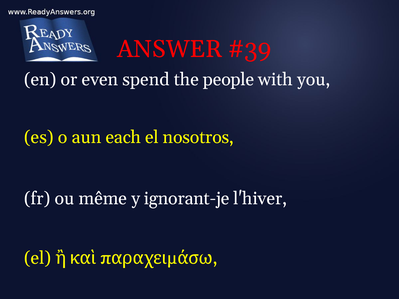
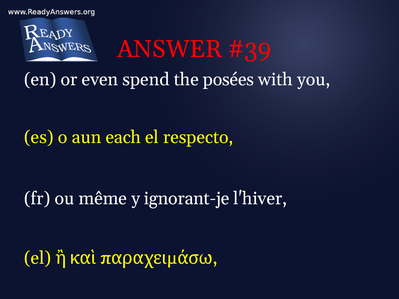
people: people -> posées
nosotros: nosotros -> respecto
